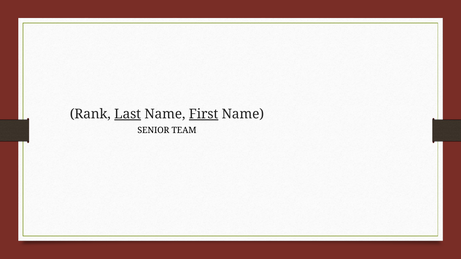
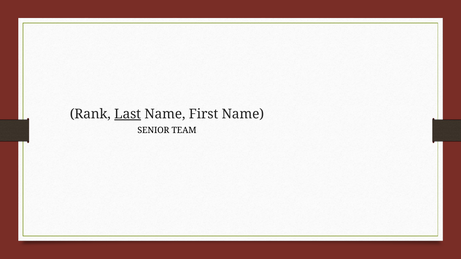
First underline: present -> none
